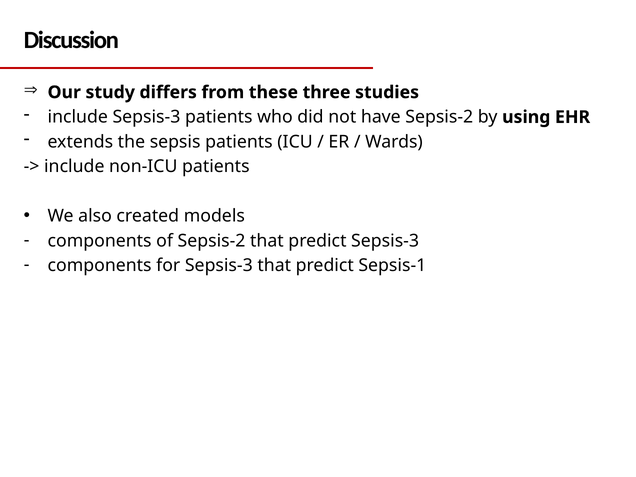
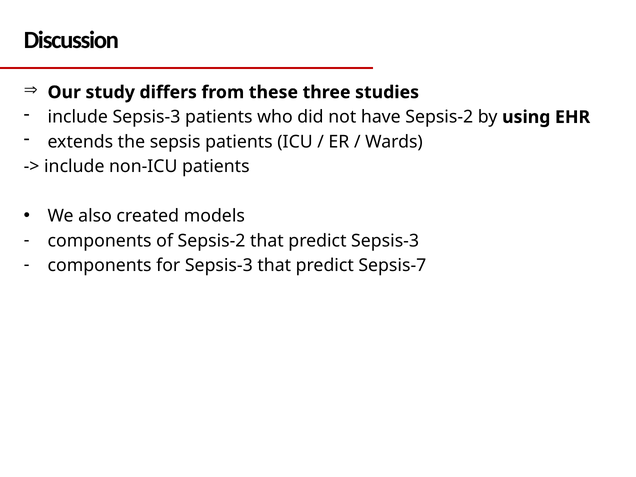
Sepsis-1: Sepsis-1 -> Sepsis-7
